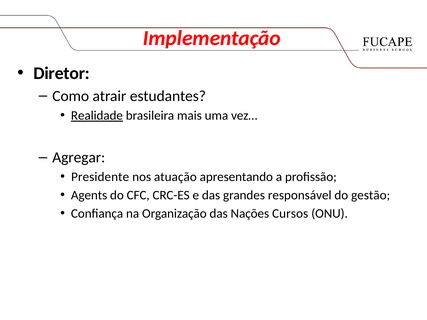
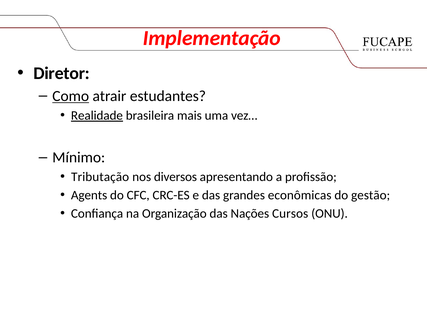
Como underline: none -> present
Agregar: Agregar -> Mínimo
Presidente: Presidente -> Tributação
atuação: atuação -> diversos
responsável: responsável -> econômicas
